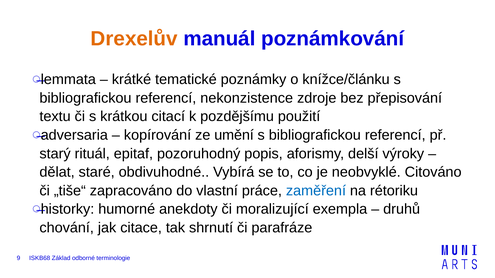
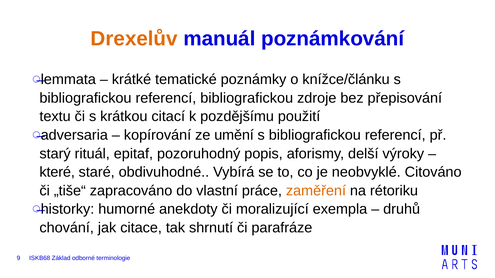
referencí nekonzistence: nekonzistence -> bibliografickou
dělat: dělat -> které
zaměření colour: blue -> orange
